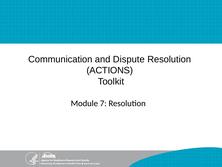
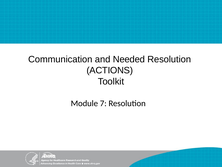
Dispute: Dispute -> Needed
